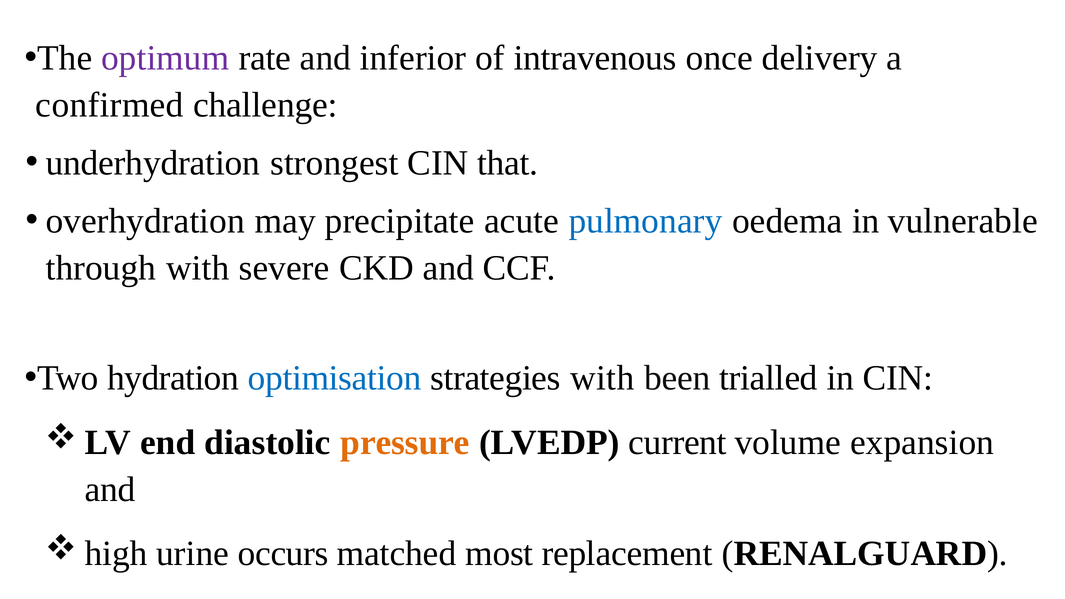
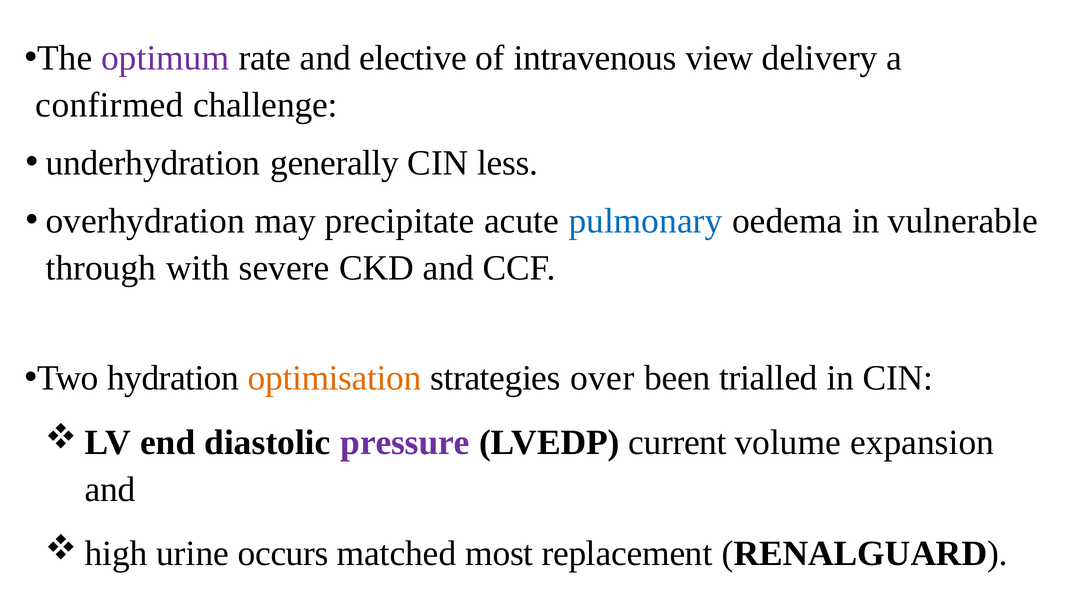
inferior: inferior -> elective
once: once -> view
strongest: strongest -> generally
that: that -> less
optimisation colour: blue -> orange
strategies with: with -> over
pressure colour: orange -> purple
